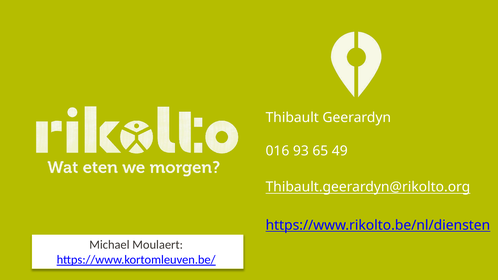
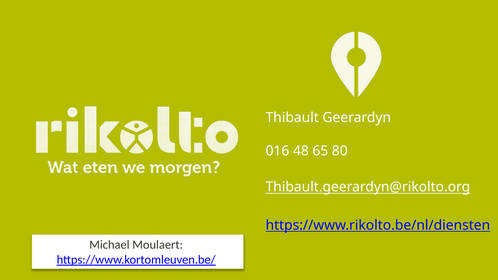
93: 93 -> 48
49: 49 -> 80
